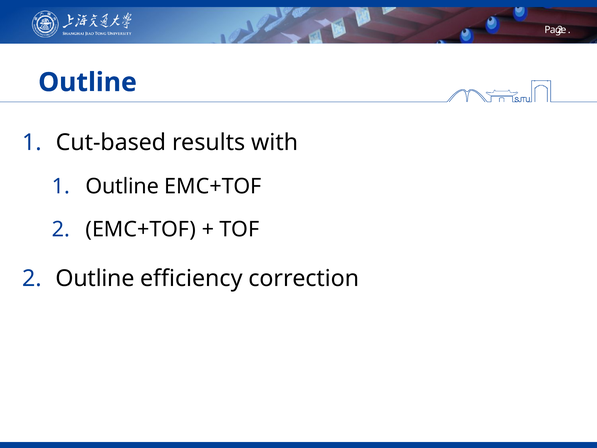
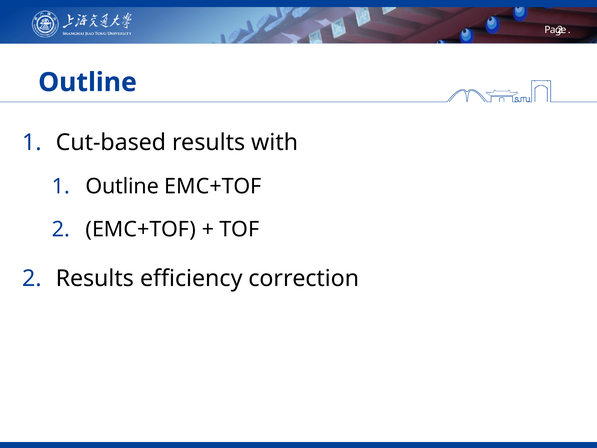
Outline at (95, 278): Outline -> Results
